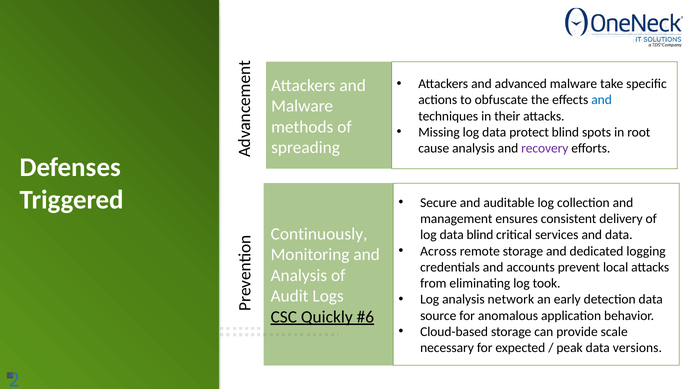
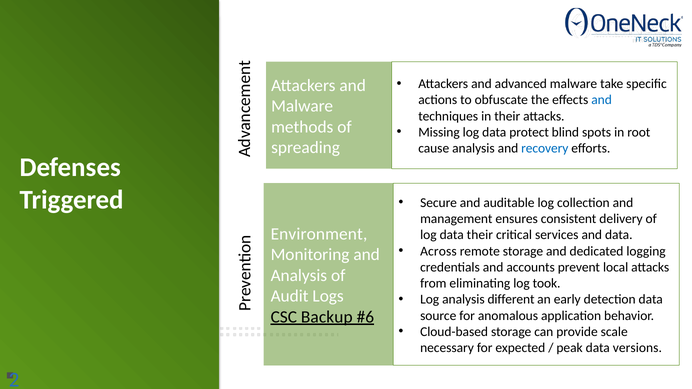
recovery colour: purple -> blue
Continuously: Continuously -> Environment
data blind: blind -> their
network: network -> different
Quickly: Quickly -> Backup
